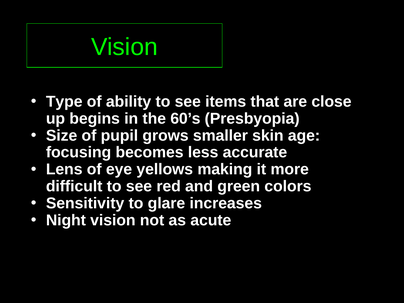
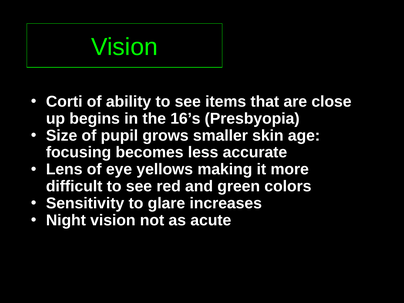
Type: Type -> Corti
60’s: 60’s -> 16’s
